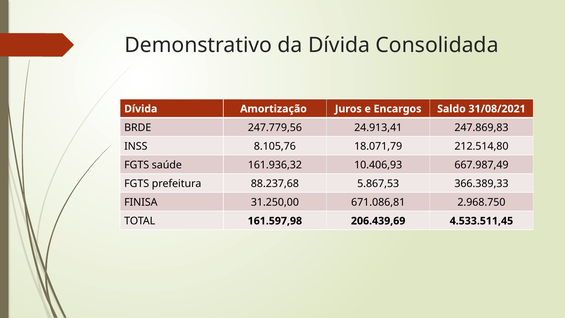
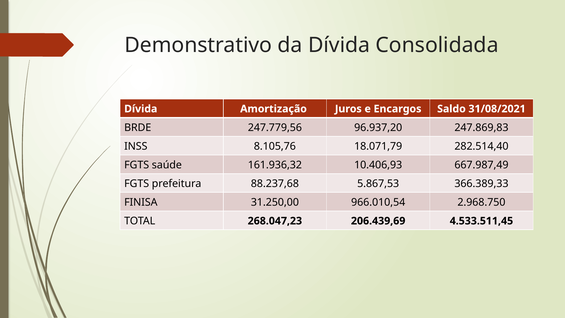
24.913,41: 24.913,41 -> 96.937,20
212.514,80: 212.514,80 -> 282.514,40
671.086,81: 671.086,81 -> 966.010,54
161.597,98: 161.597,98 -> 268.047,23
